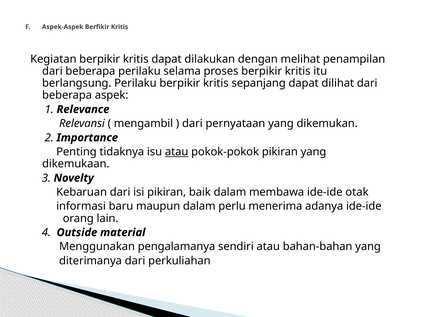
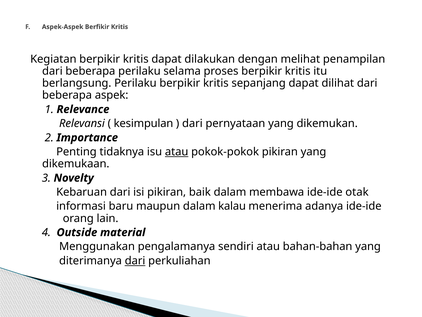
mengambil: mengambil -> kesimpulan
perlu: perlu -> kalau
dari at (135, 260) underline: none -> present
